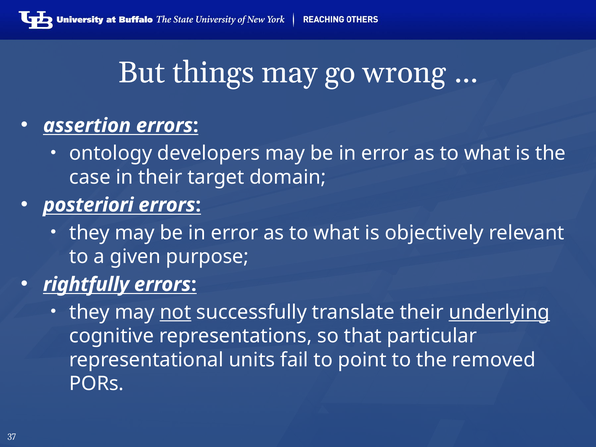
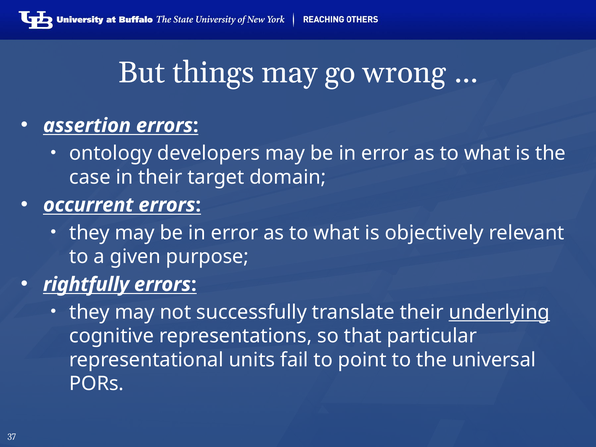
posteriori: posteriori -> occurrent
not underline: present -> none
removed: removed -> universal
